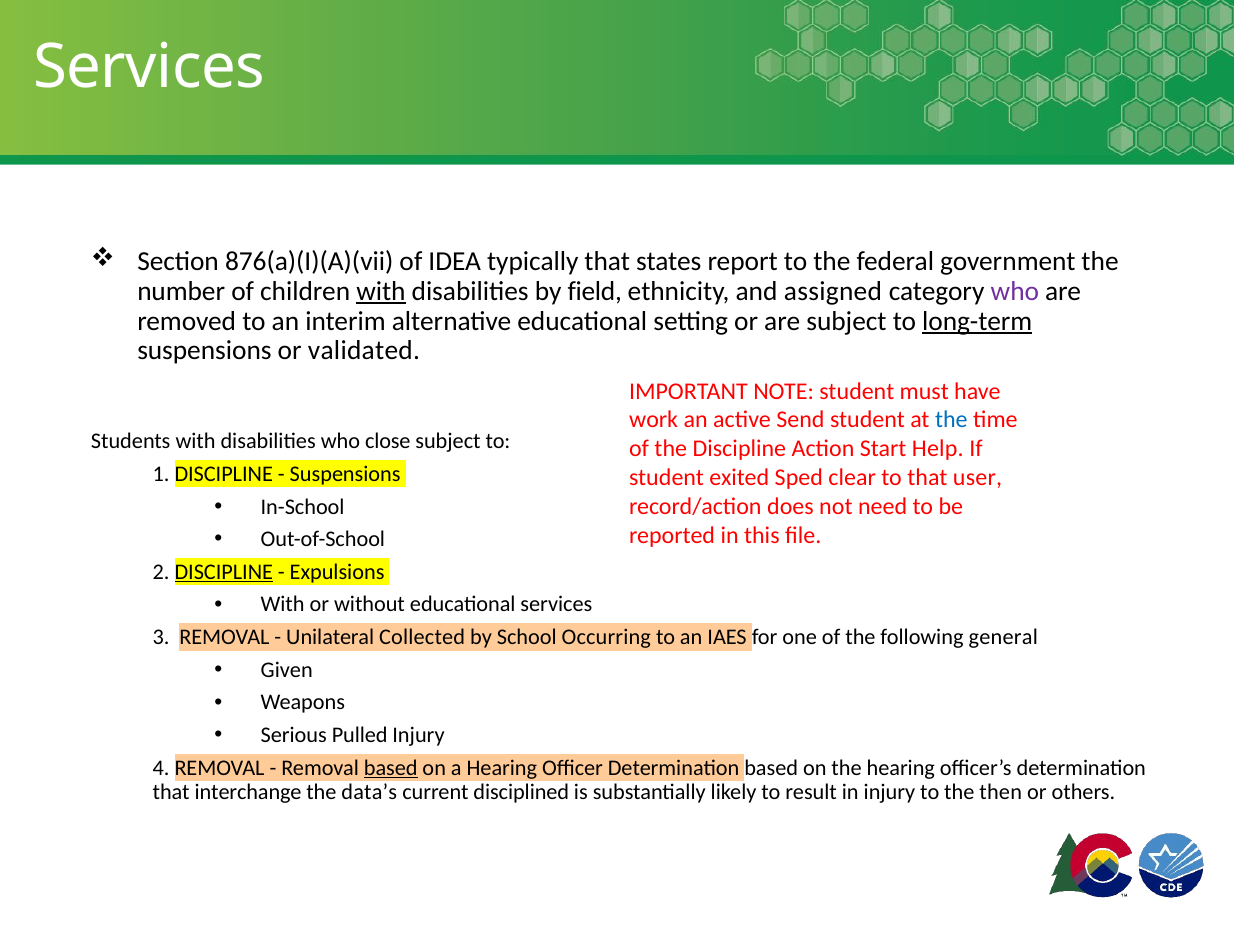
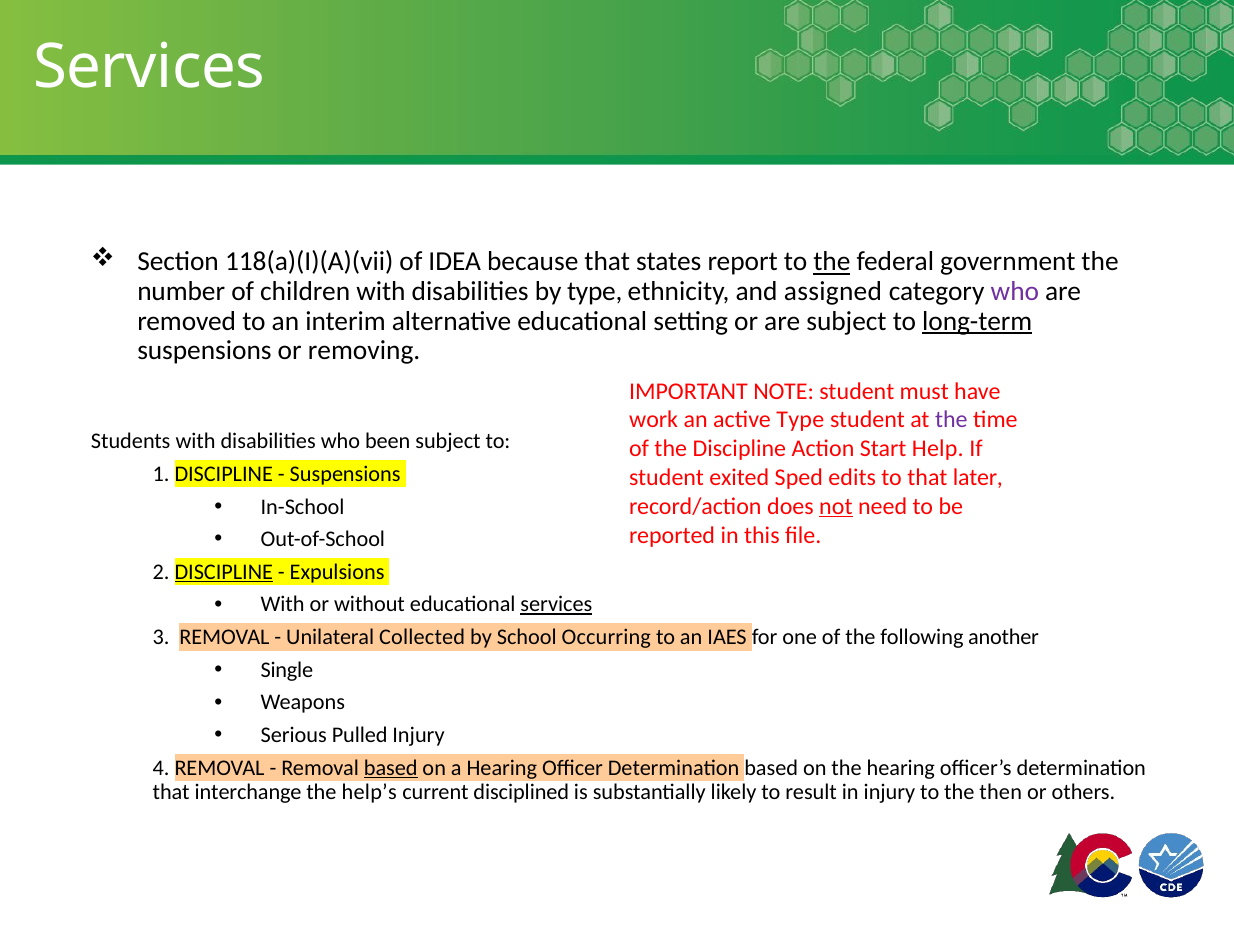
876(a)(I)(A)(vii: 876(a)(I)(A)(vii -> 118(a)(I)(A)(vii
typically: typically -> because
the at (832, 262) underline: none -> present
with at (381, 292) underline: present -> none
by field: field -> type
validated: validated -> removing
active Send: Send -> Type
the at (951, 420) colour: blue -> purple
close: close -> been
clear: clear -> edits
user: user -> later
not underline: none -> present
services at (556, 605) underline: none -> present
general: general -> another
Given: Given -> Single
data’s: data’s -> help’s
